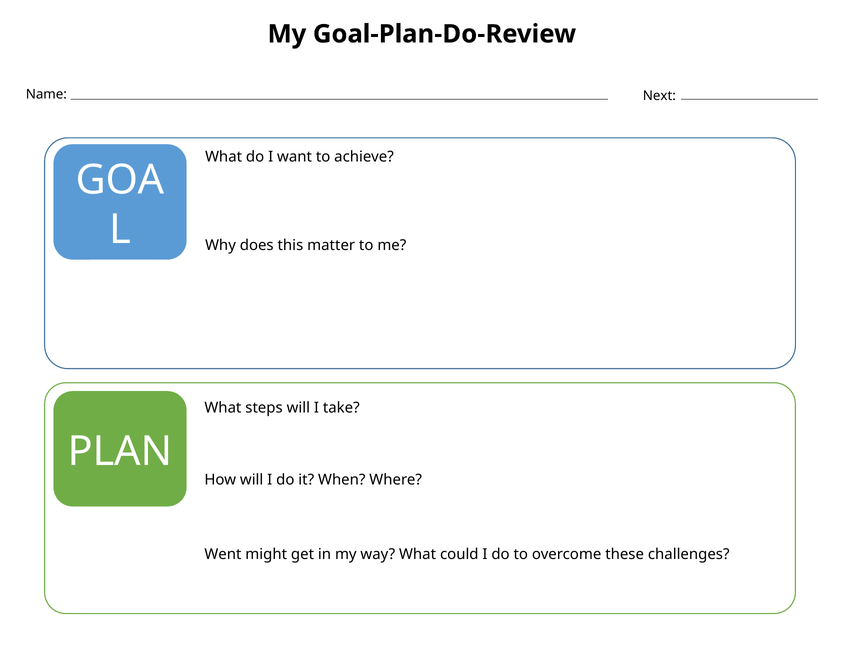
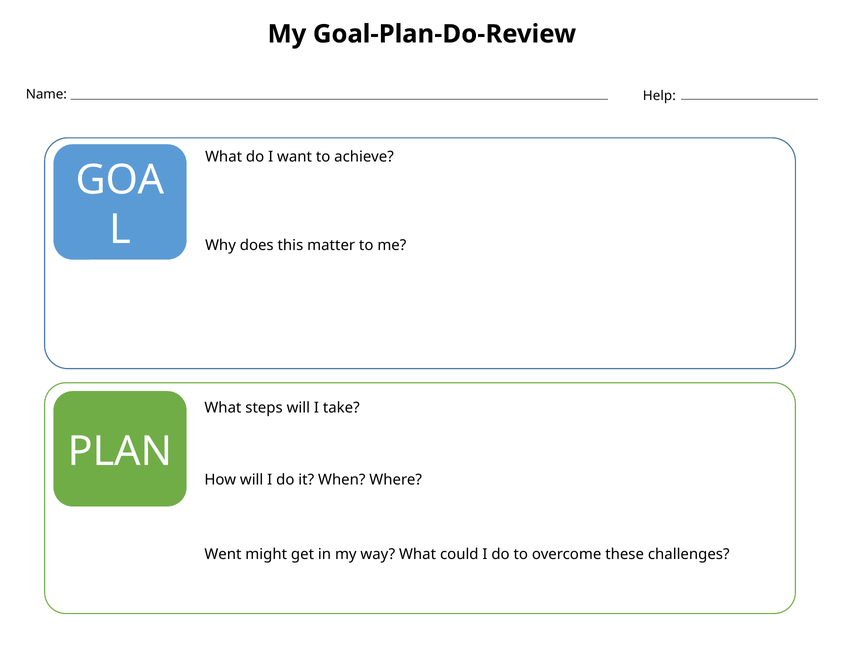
Next: Next -> Help
